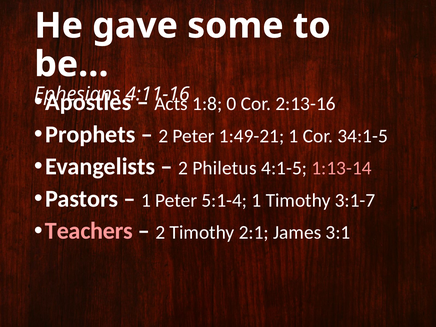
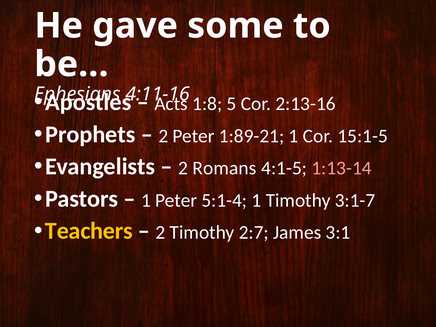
0: 0 -> 5
1:49-21: 1:49-21 -> 1:89-21
34:1-5: 34:1-5 -> 15:1-5
Philetus: Philetus -> Romans
Teachers colour: pink -> yellow
2:1: 2:1 -> 2:7
